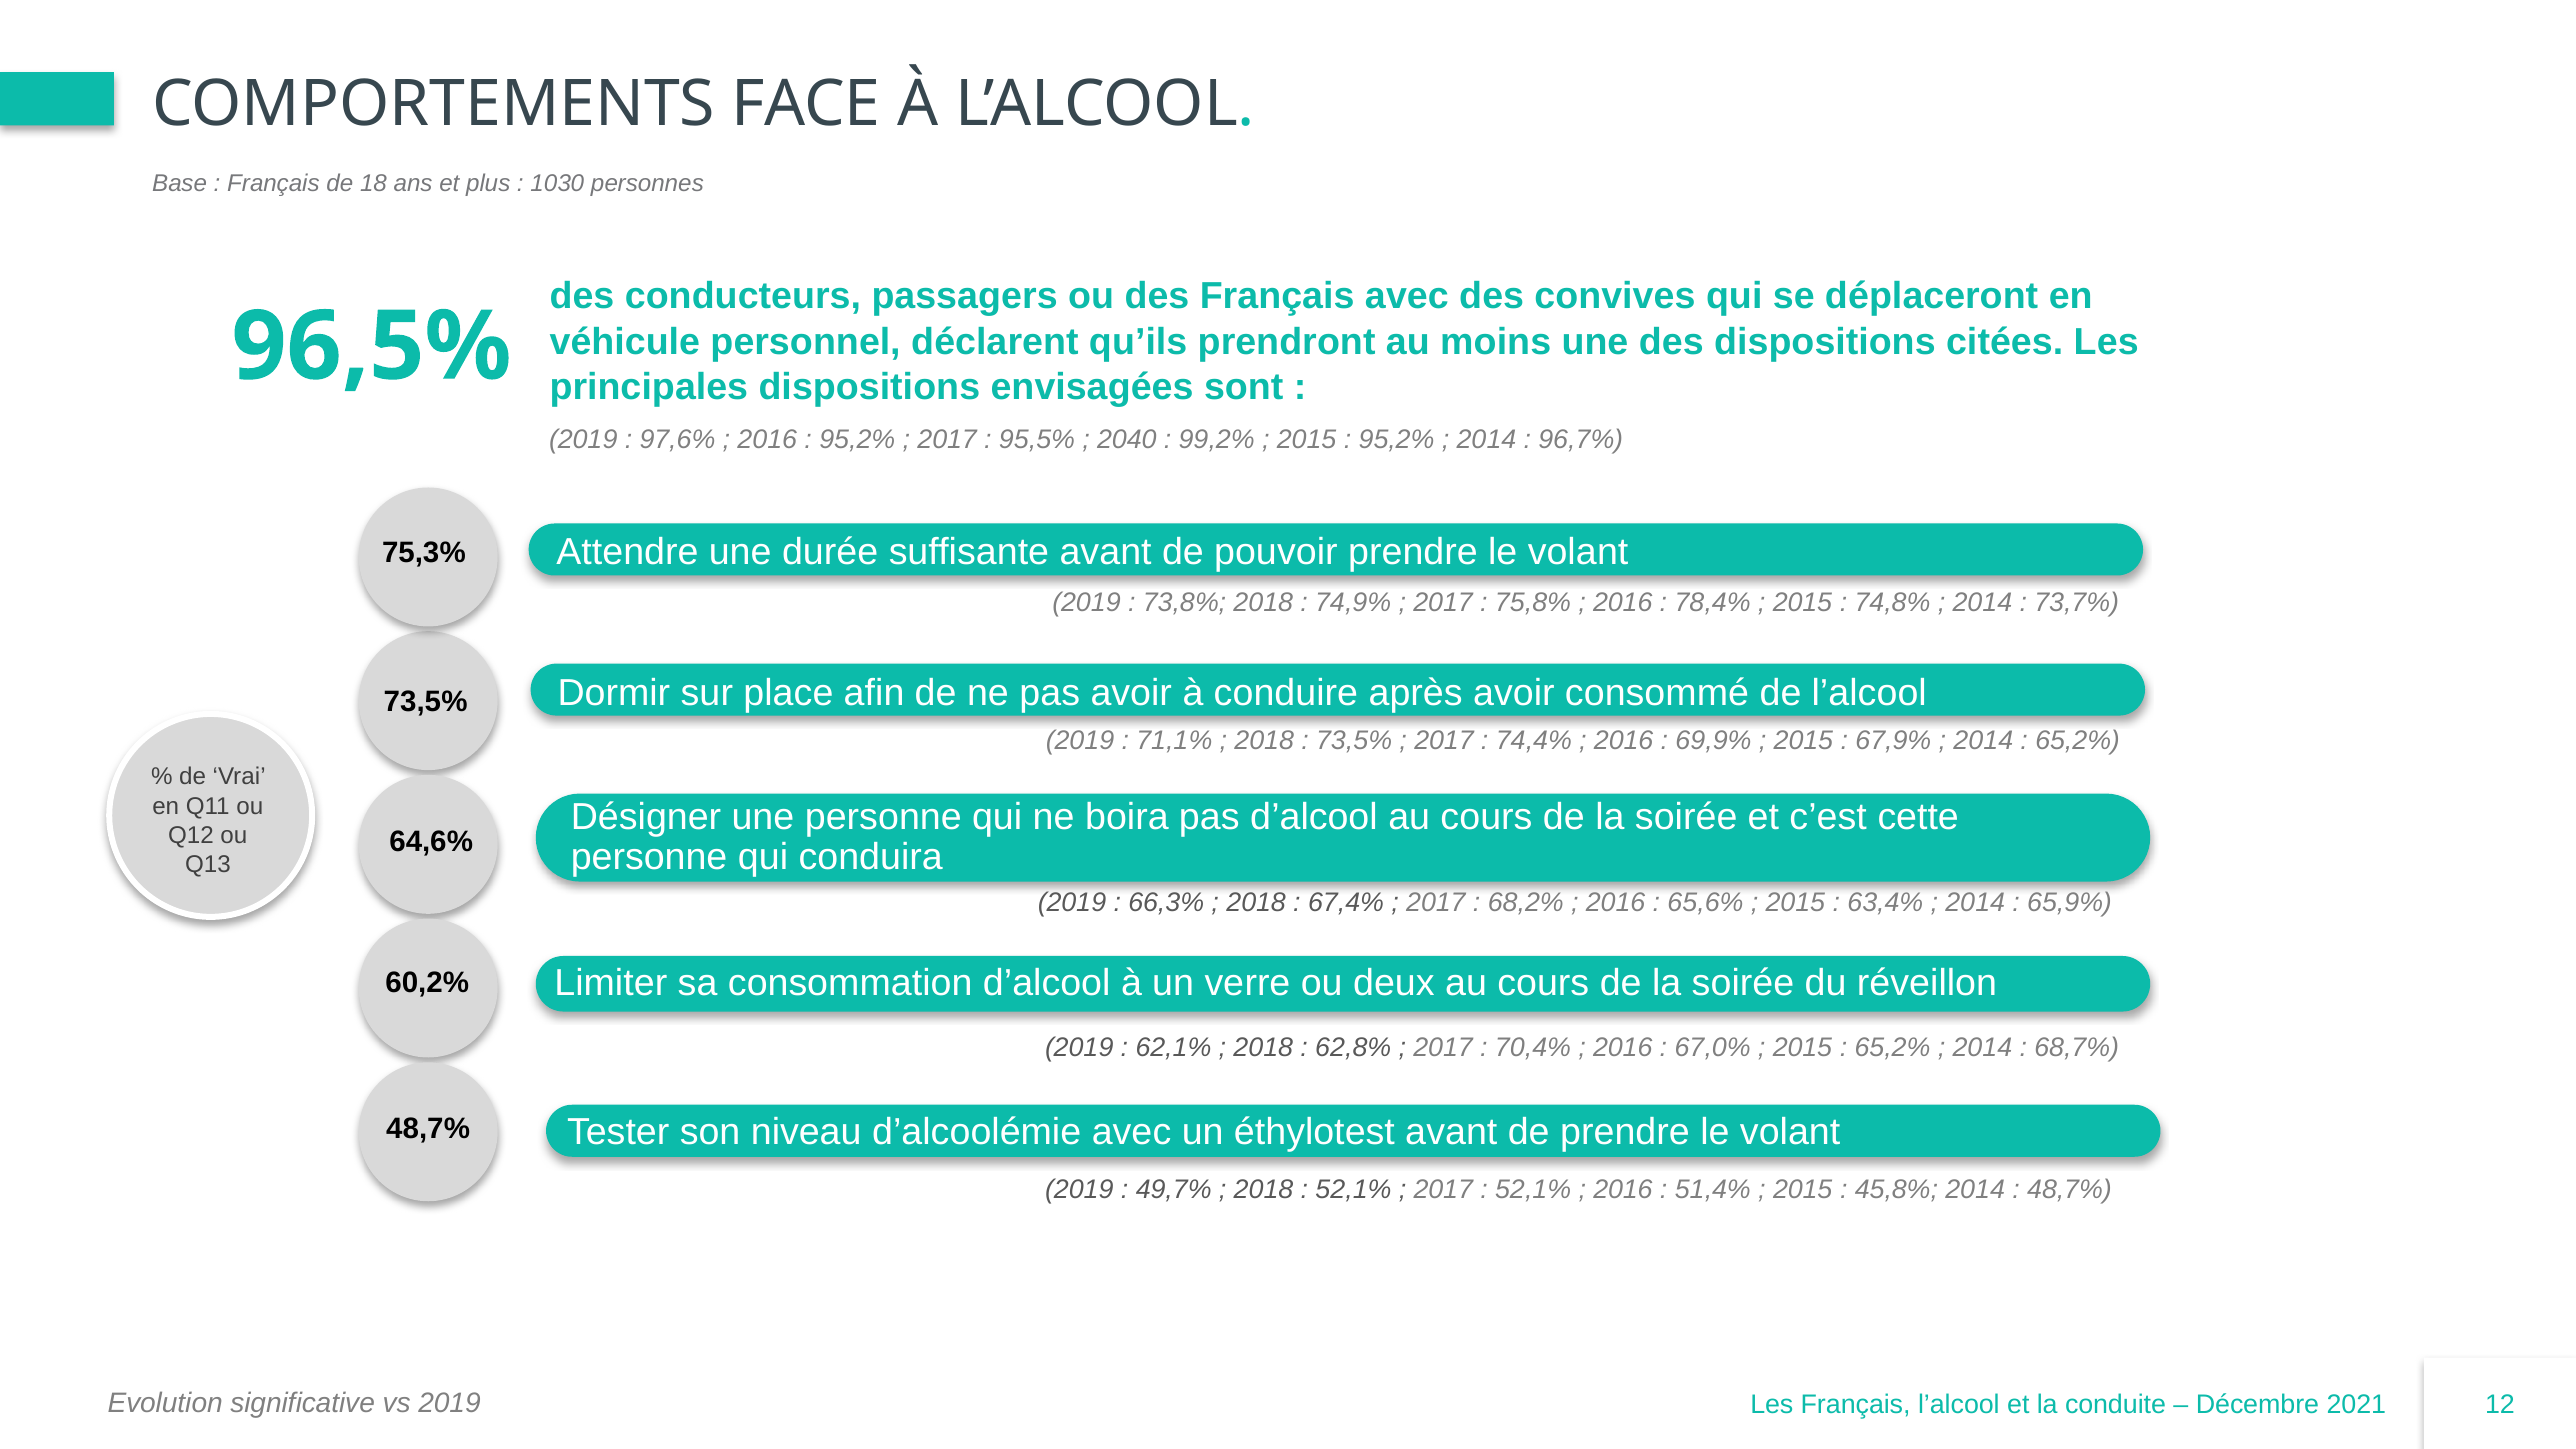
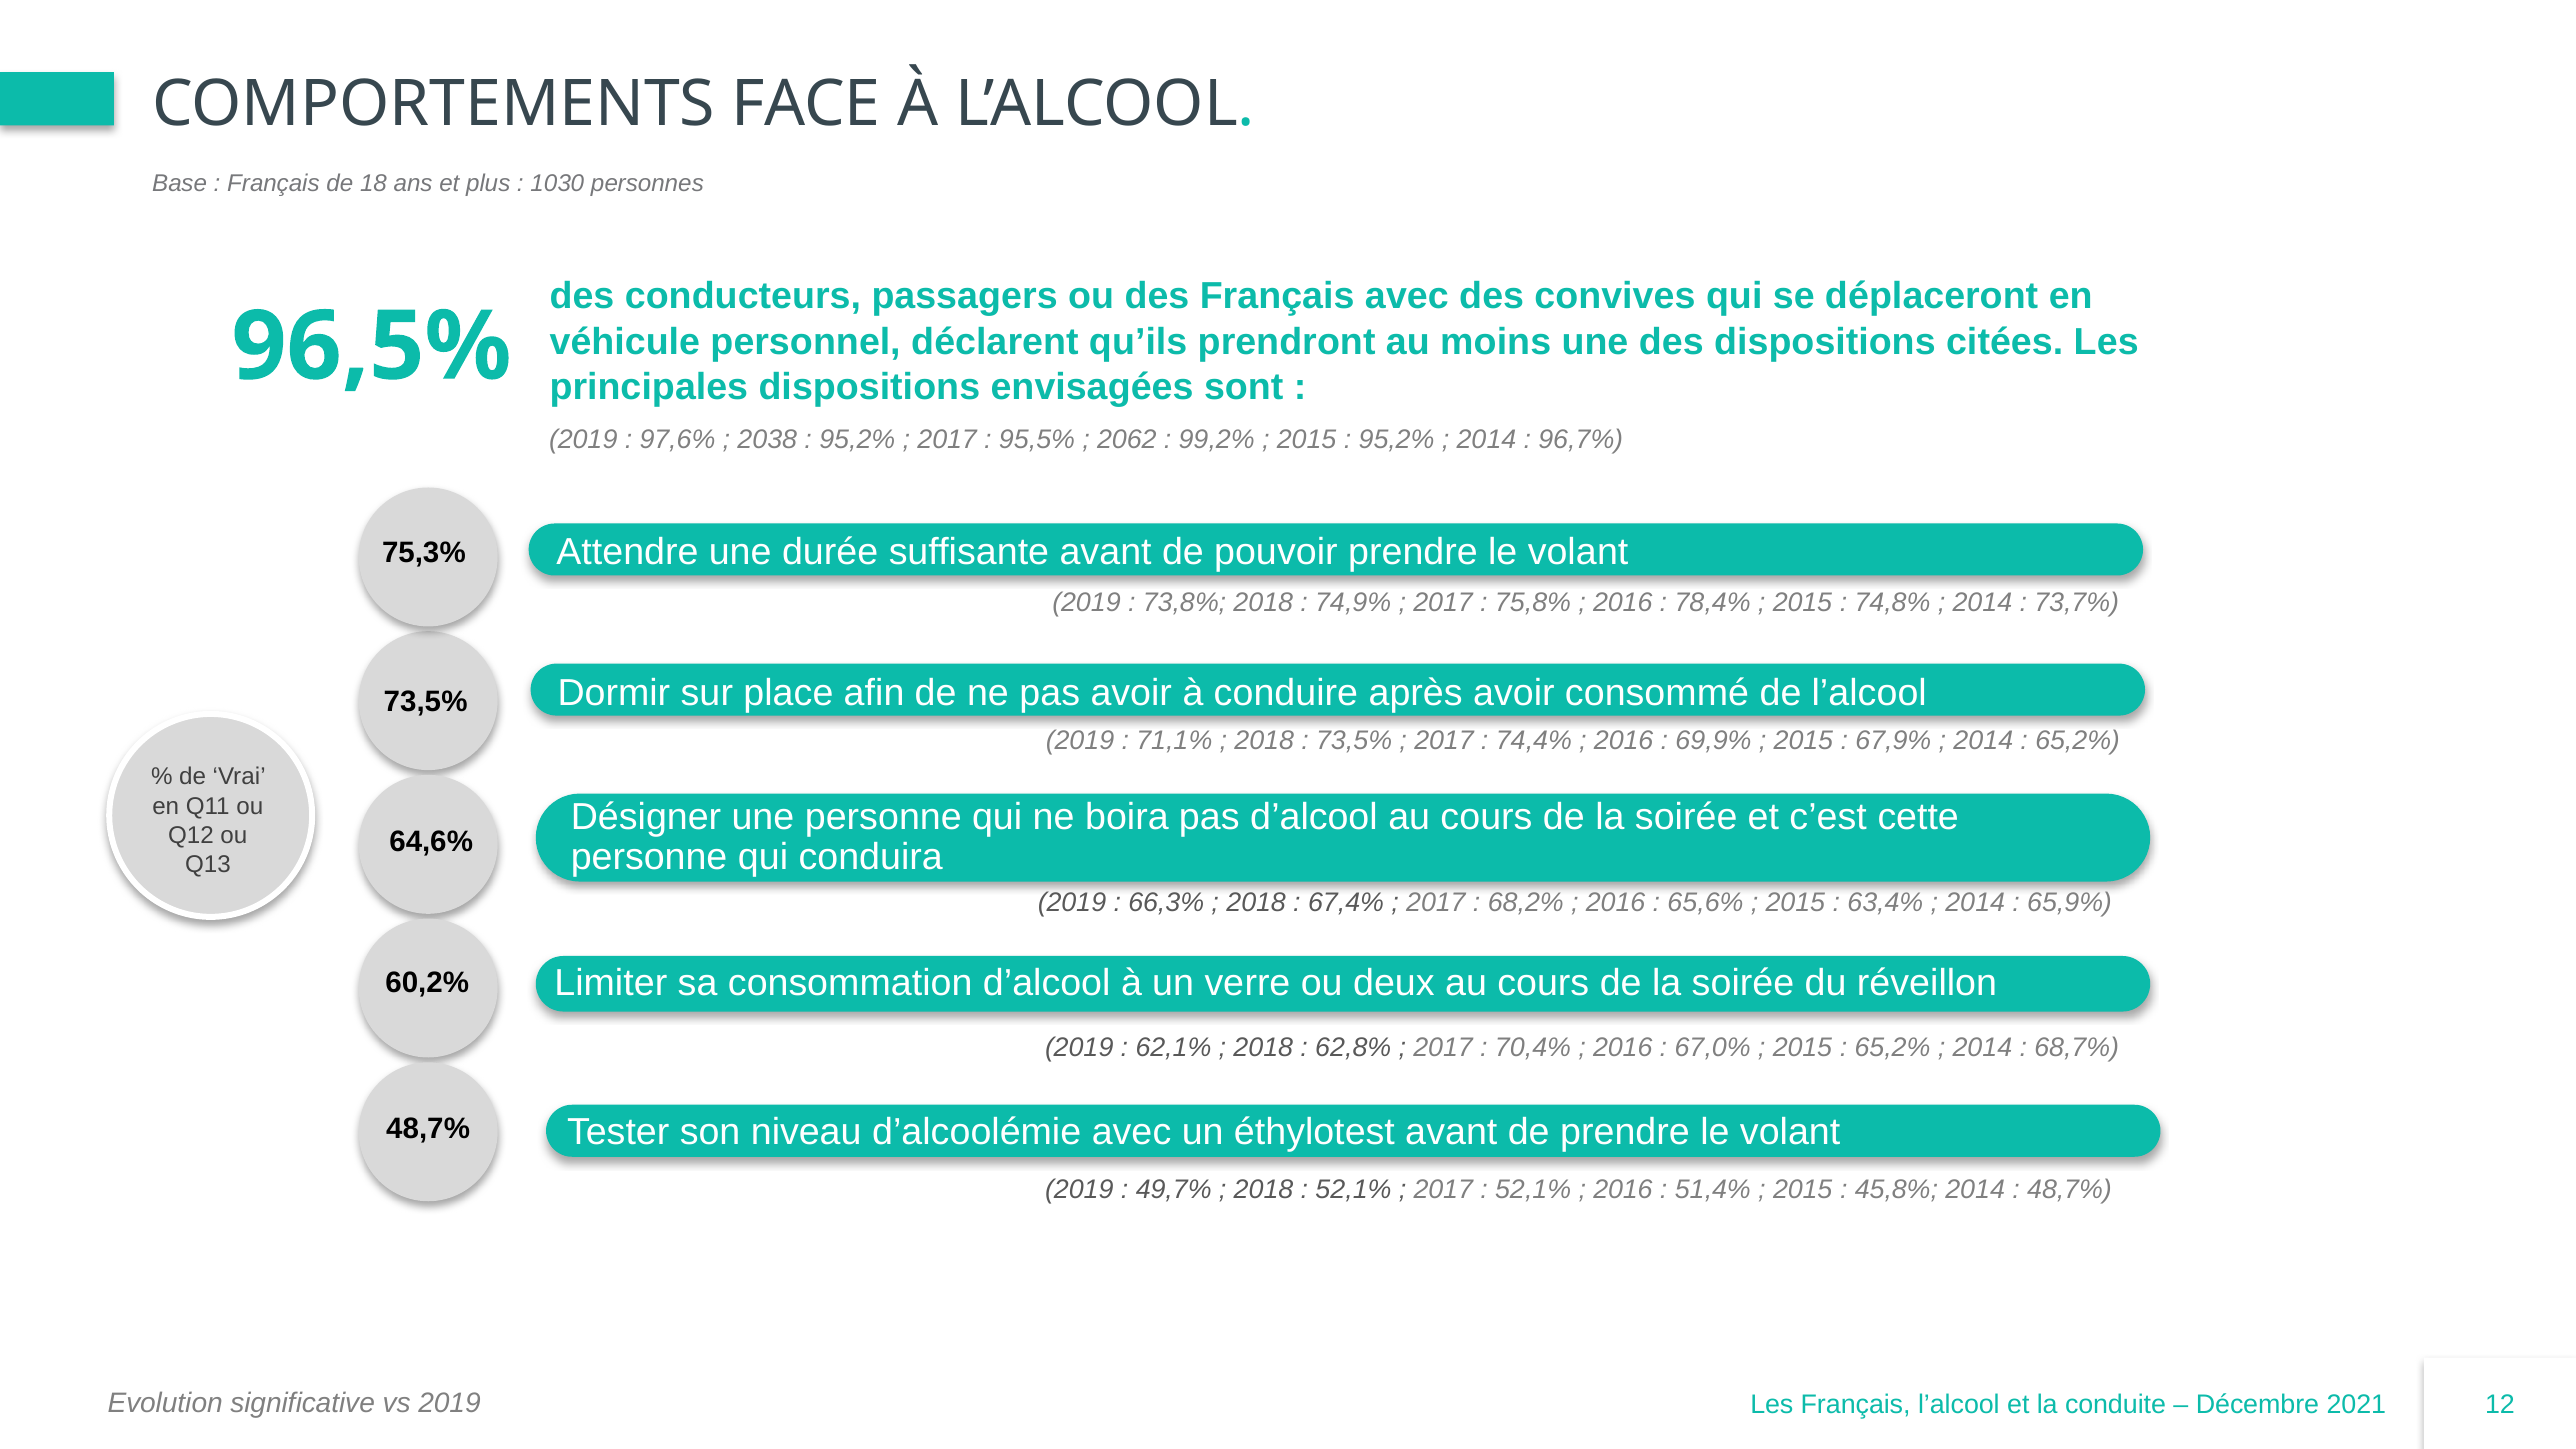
2016 at (767, 440): 2016 -> 2038
2040: 2040 -> 2062
